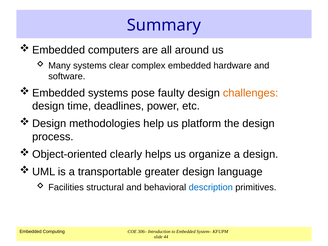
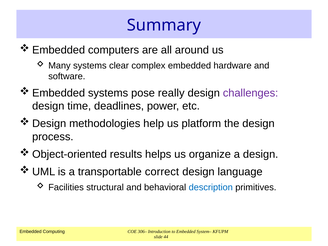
faulty: faulty -> really
challenges colour: orange -> purple
clearly: clearly -> results
greater: greater -> correct
